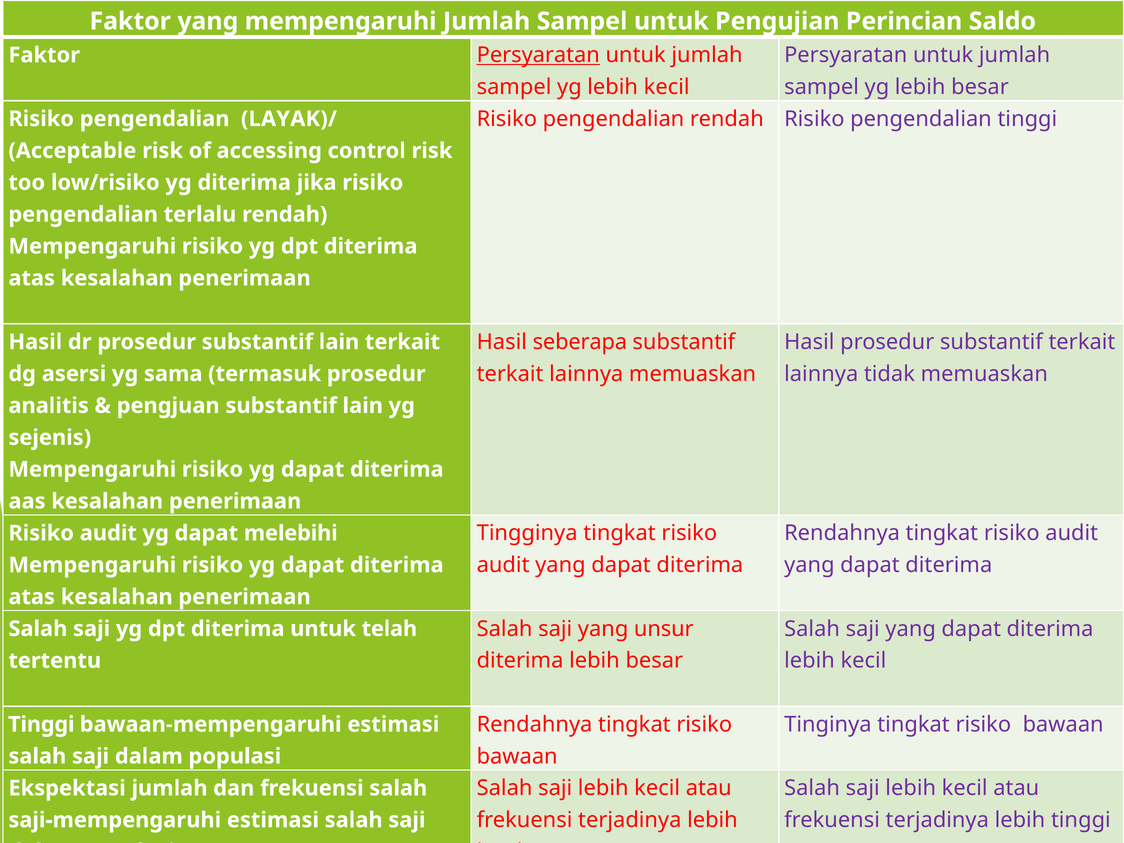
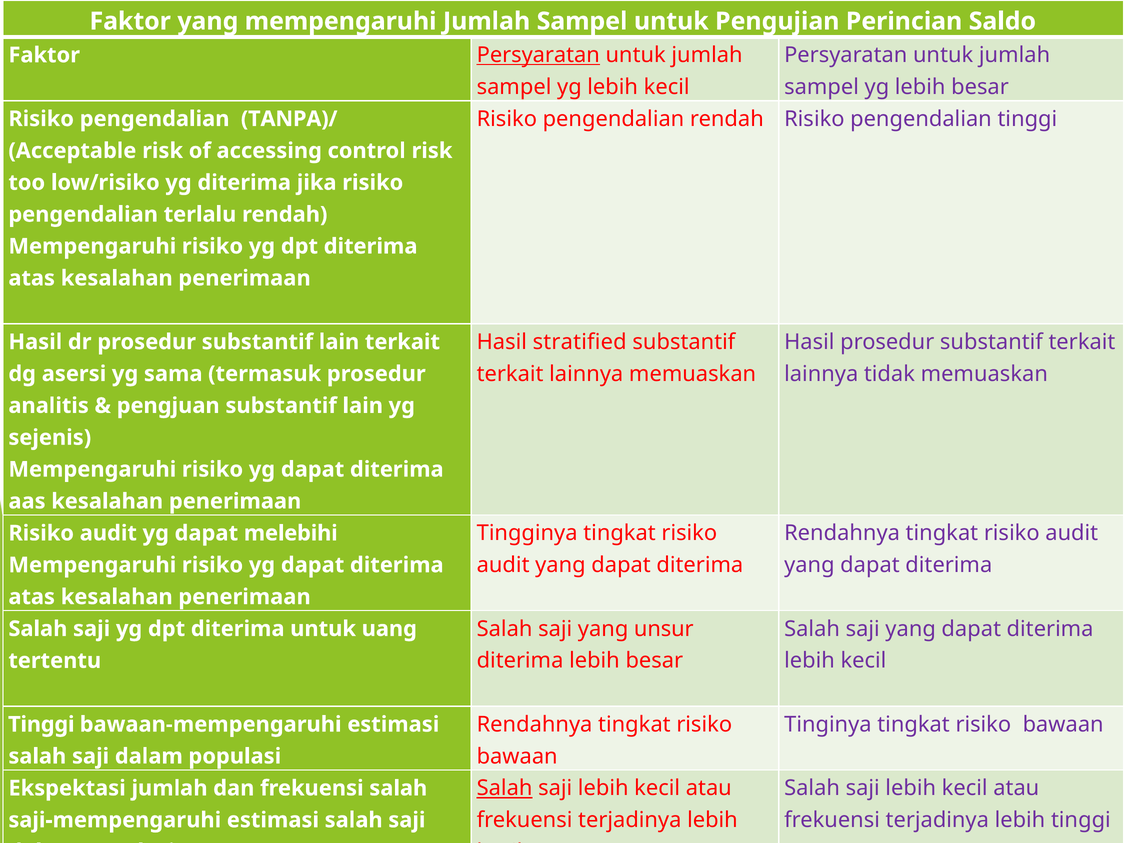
LAYAK)/: LAYAK)/ -> TANPA)/
seberapa: seberapa -> stratified
untuk telah: telah -> uang
Salah at (505, 788) underline: none -> present
